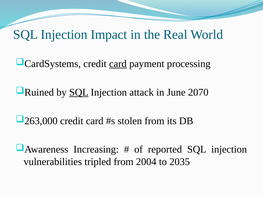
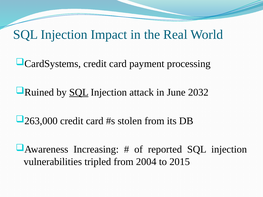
card at (118, 64) underline: present -> none
2070: 2070 -> 2032
2035: 2035 -> 2015
